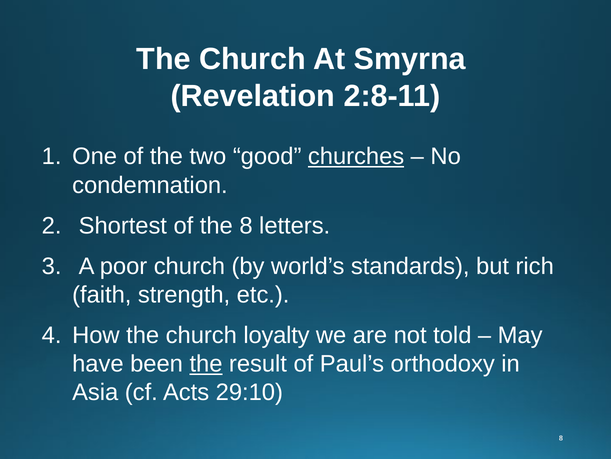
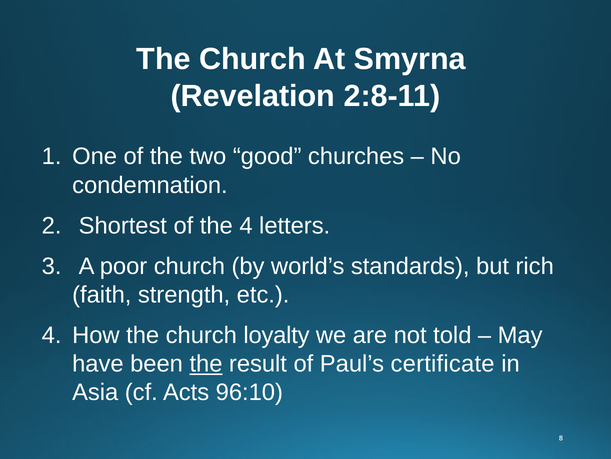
churches underline: present -> none
the 8: 8 -> 4
orthodoxy: orthodoxy -> certificate
29:10: 29:10 -> 96:10
